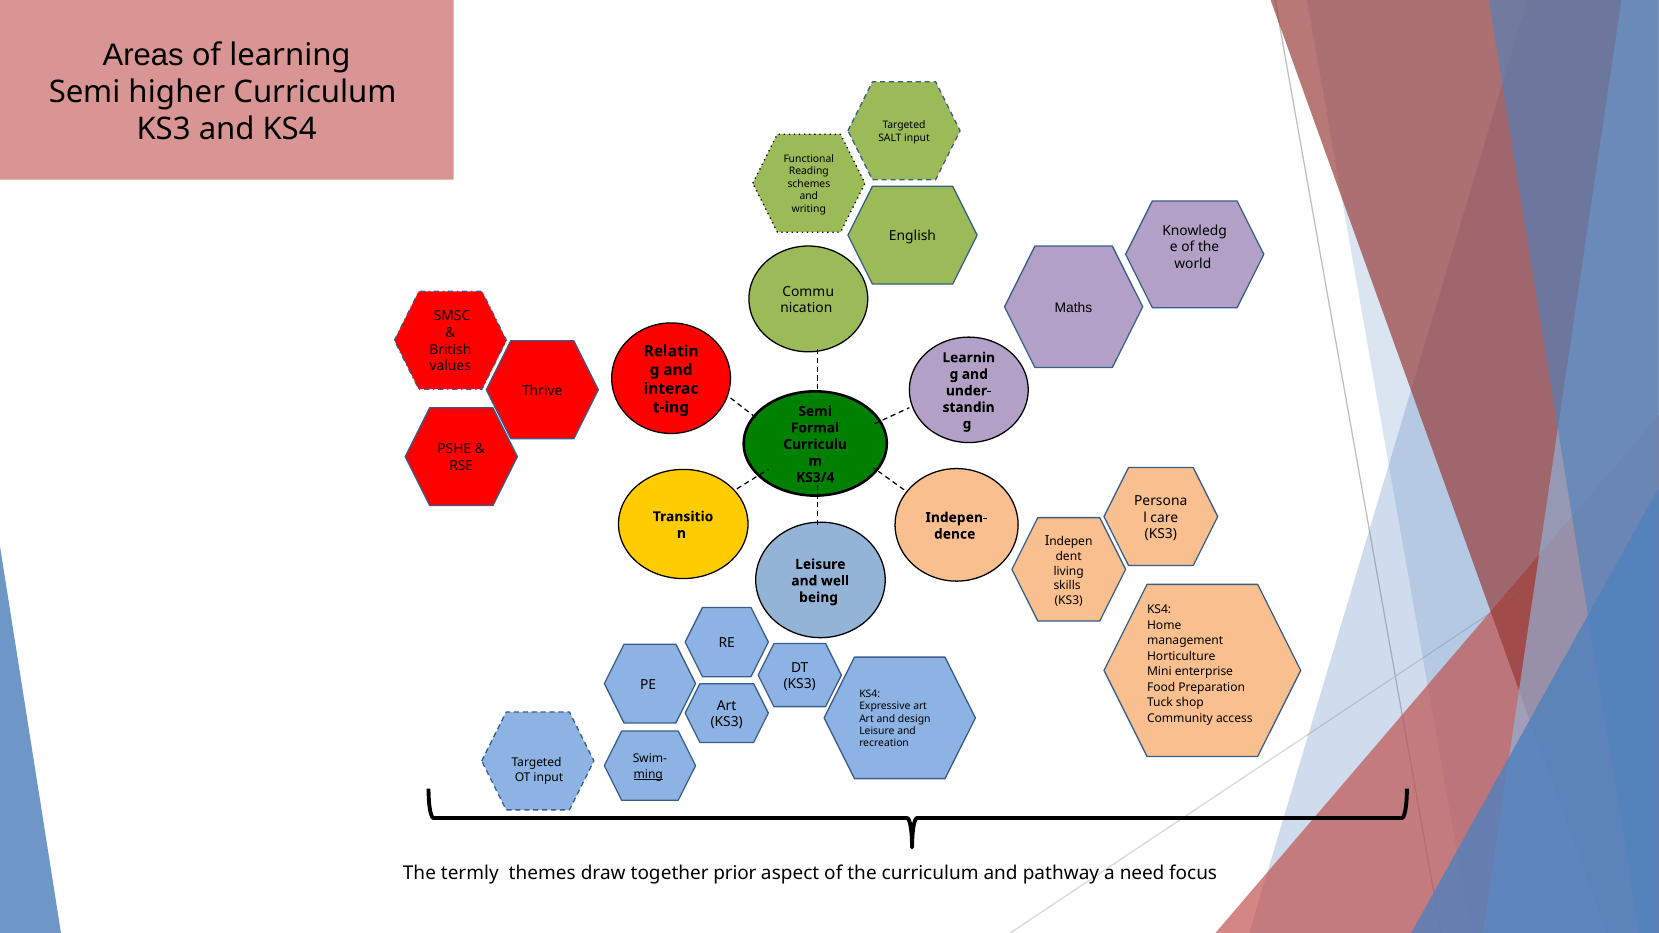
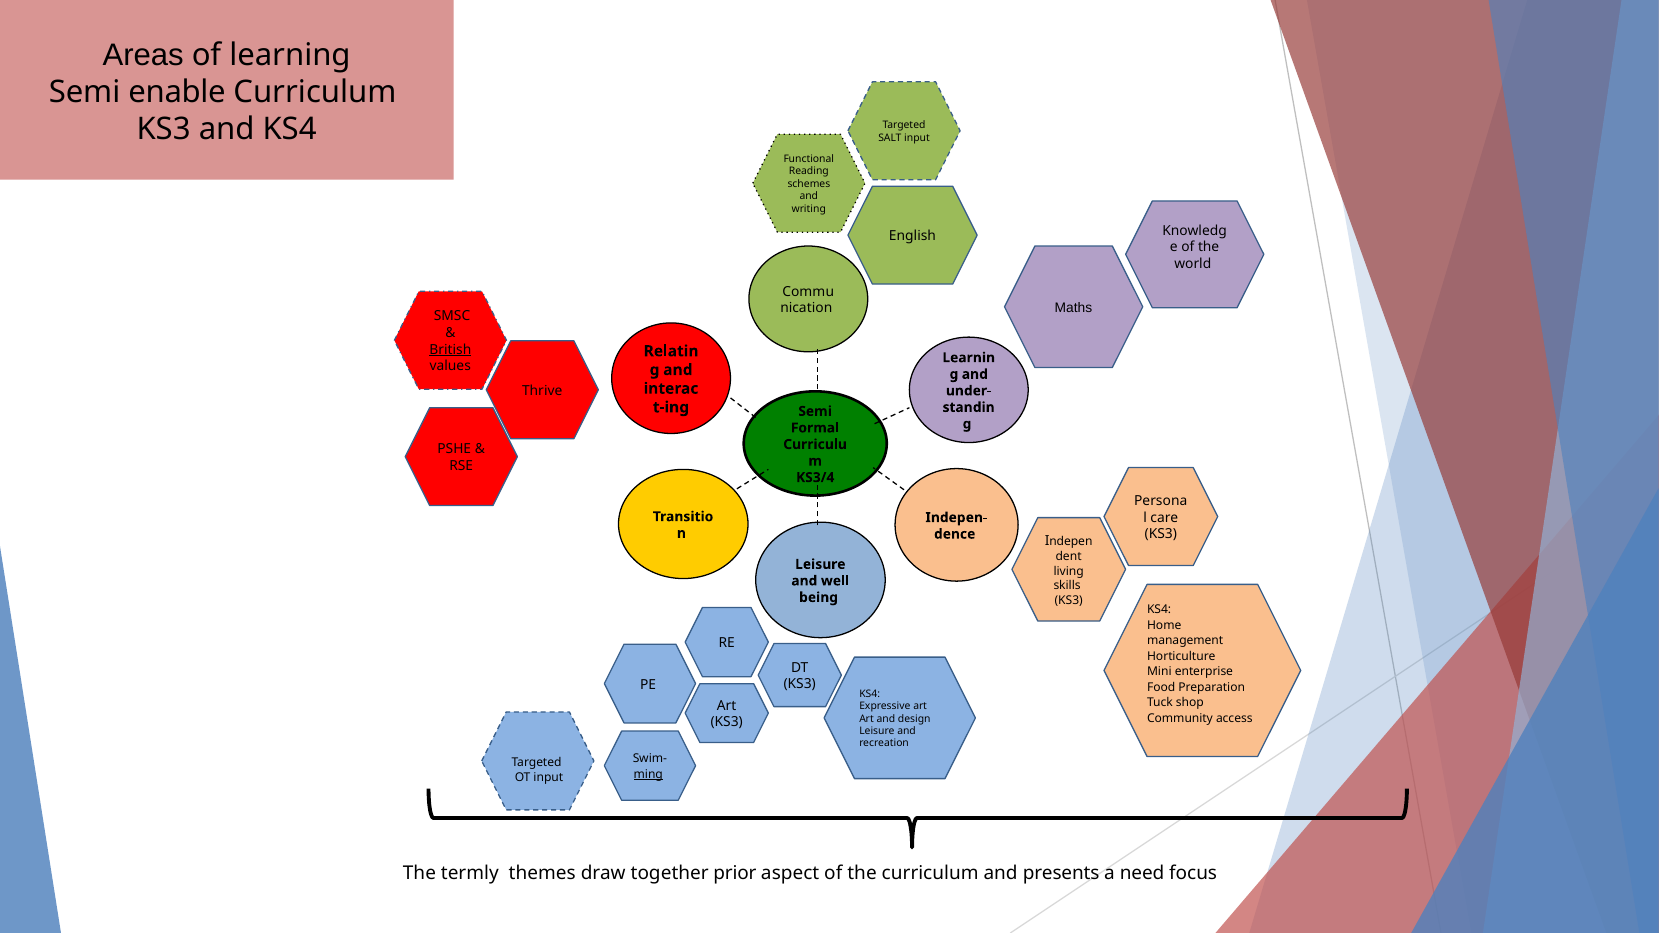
higher: higher -> enable
British underline: none -> present
pathway: pathway -> presents
